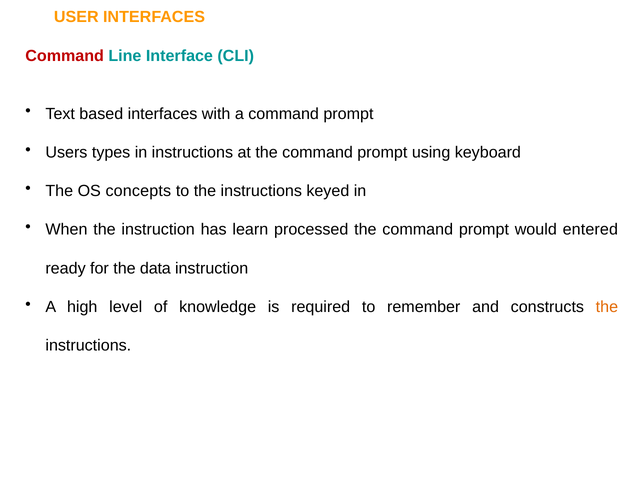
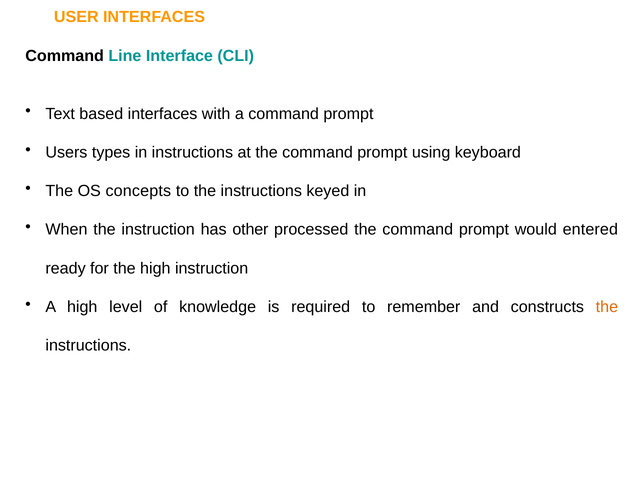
Command at (65, 56) colour: red -> black
learn: learn -> other
the data: data -> high
